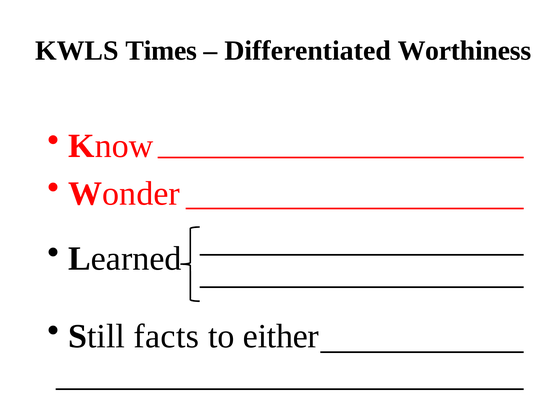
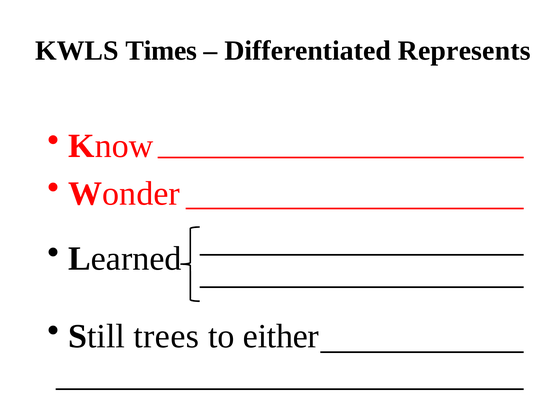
Worthiness: Worthiness -> Represents
facts: facts -> trees
